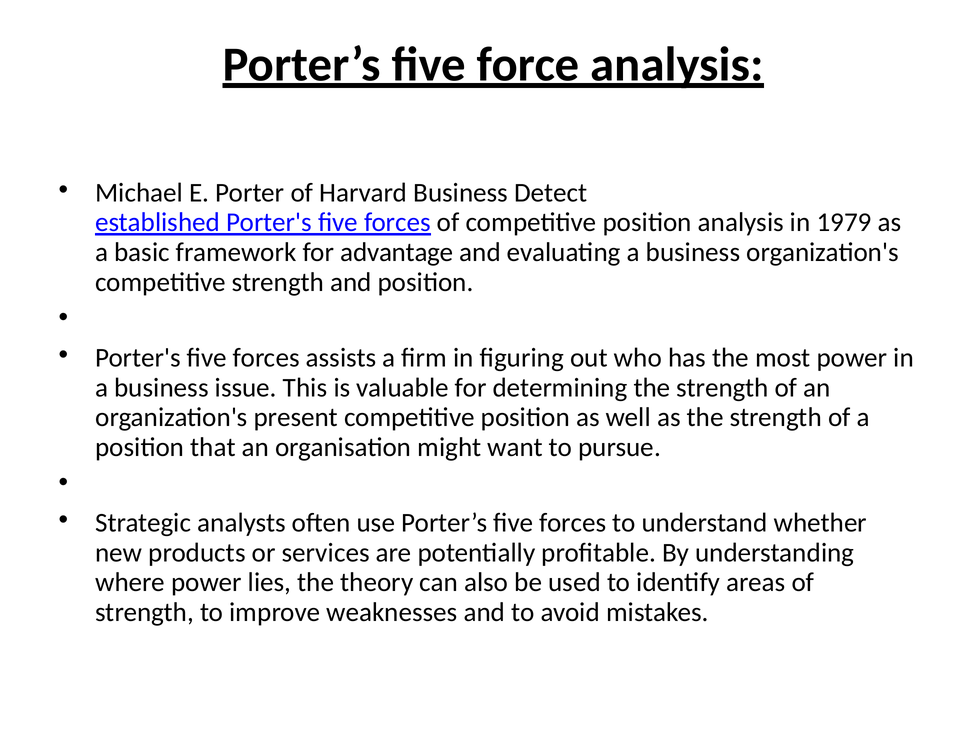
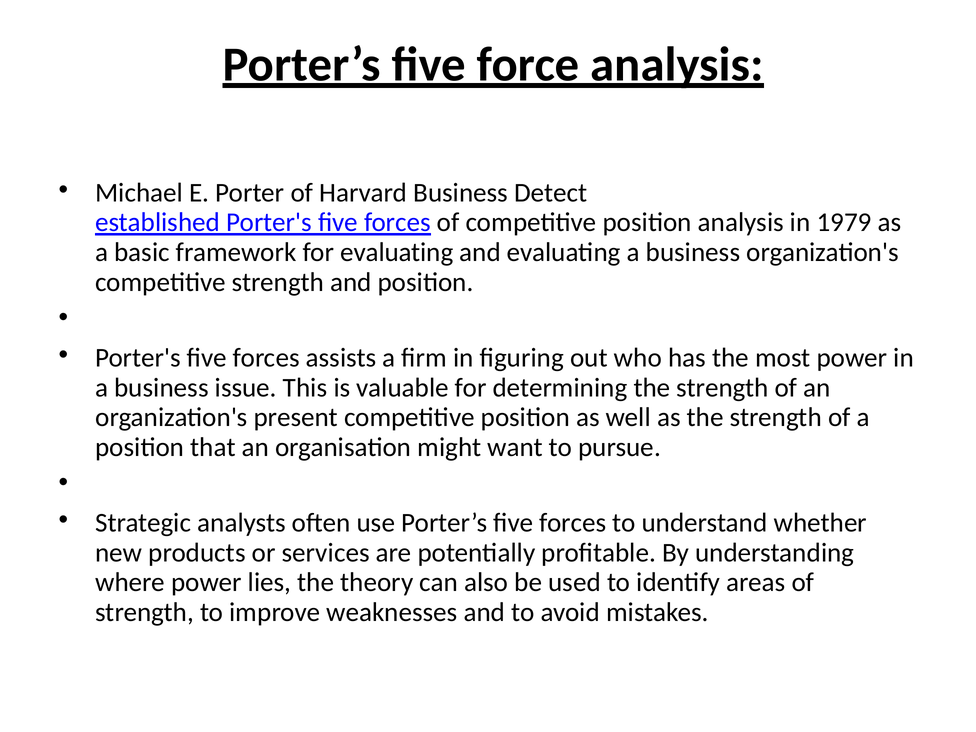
for advantage: advantage -> evaluating
